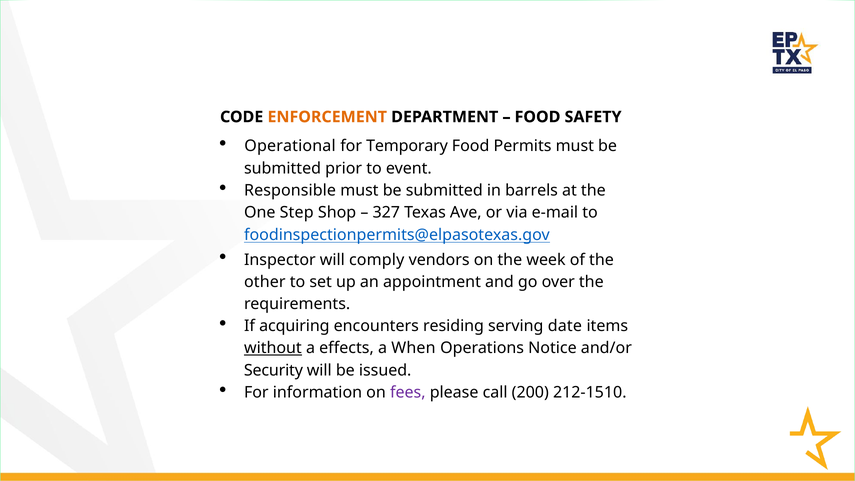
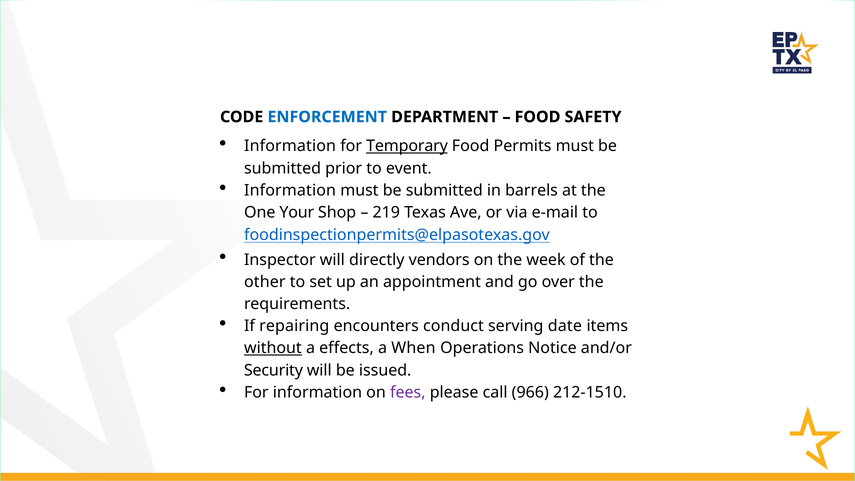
ENFORCEMENT colour: orange -> blue
Operational at (290, 146): Operational -> Information
Temporary underline: none -> present
Responsible at (290, 190): Responsible -> Information
Step: Step -> Your
327: 327 -> 219
comply: comply -> directly
acquiring: acquiring -> repairing
residing: residing -> conduct
200: 200 -> 966
